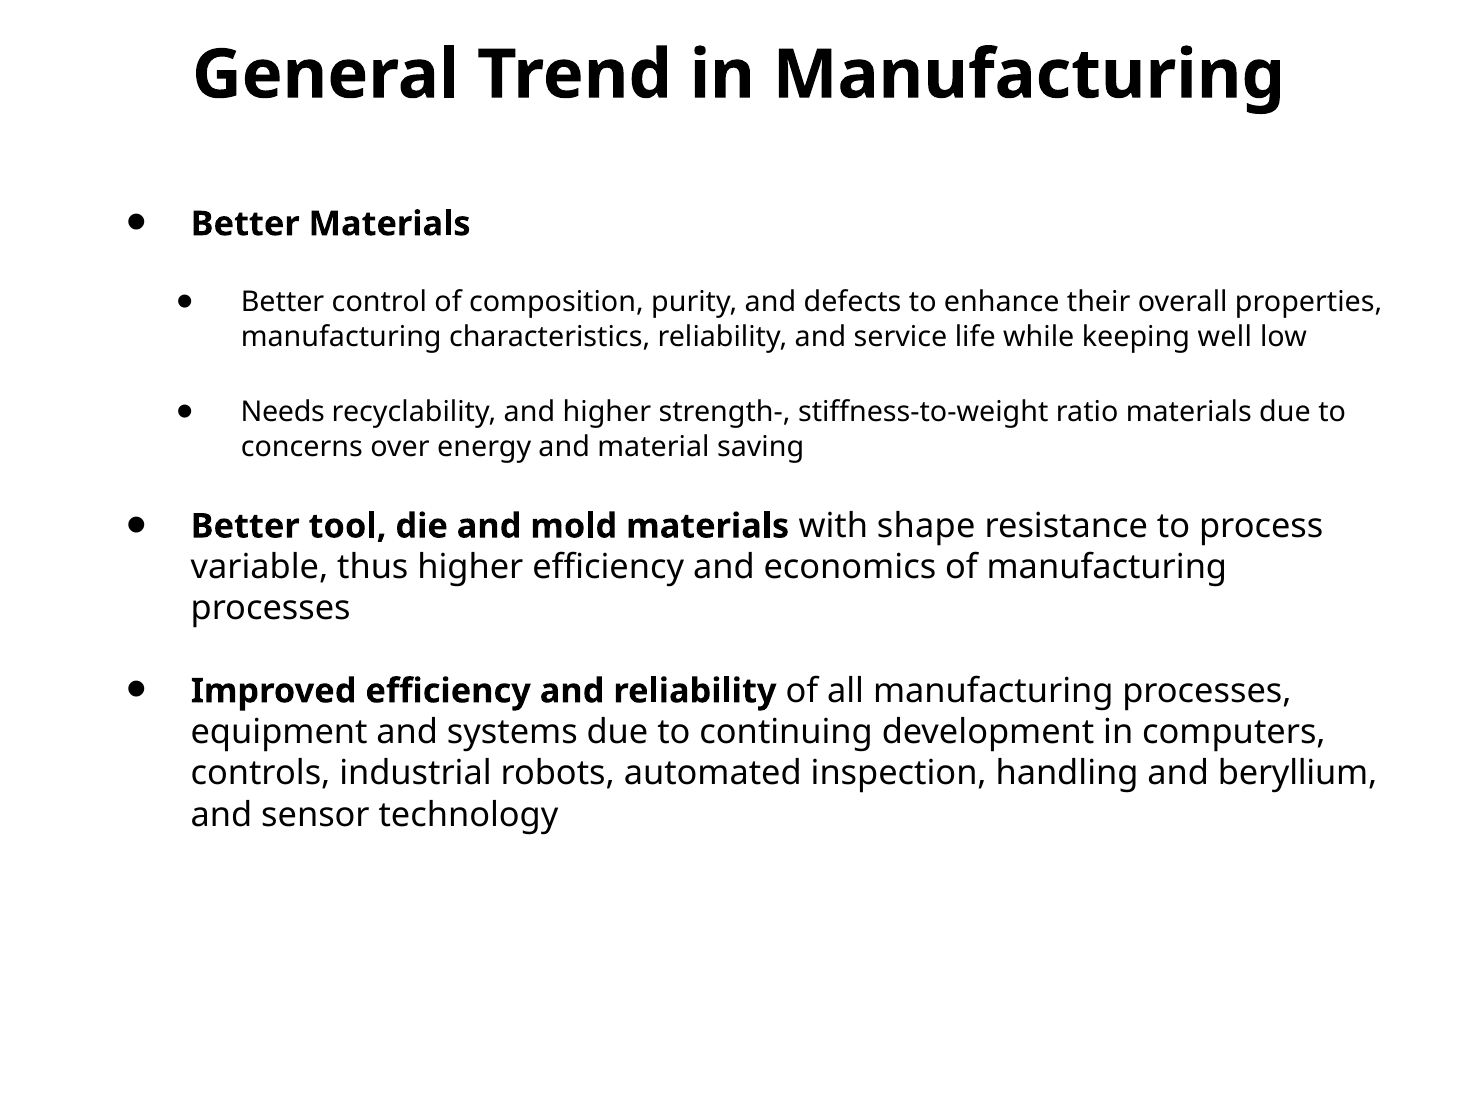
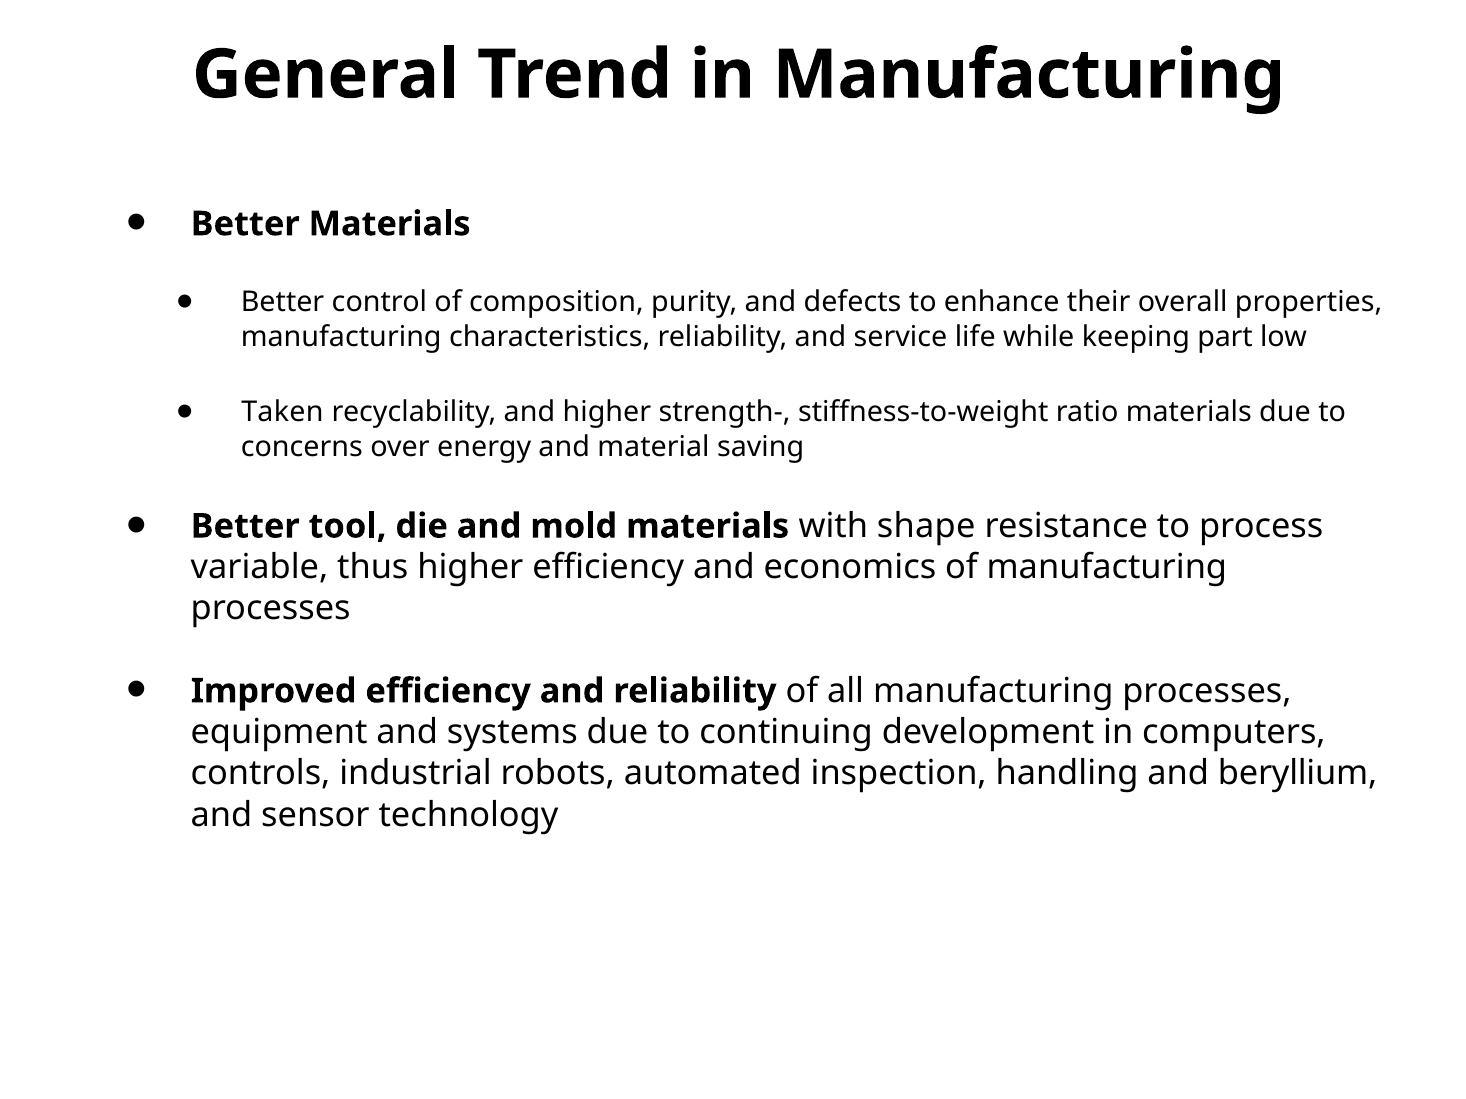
well: well -> part
Needs: Needs -> Taken
